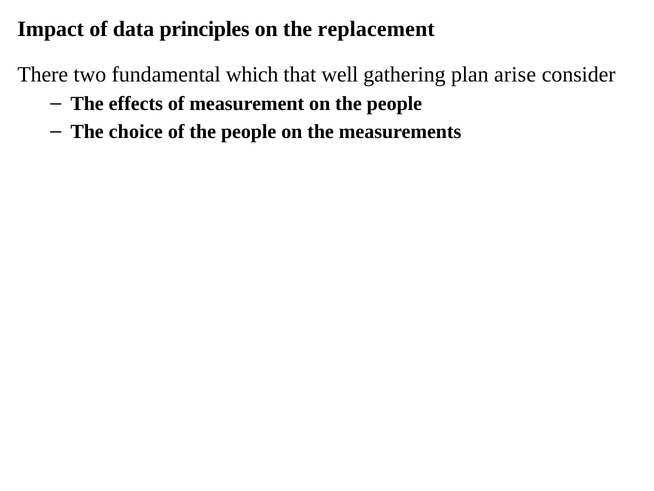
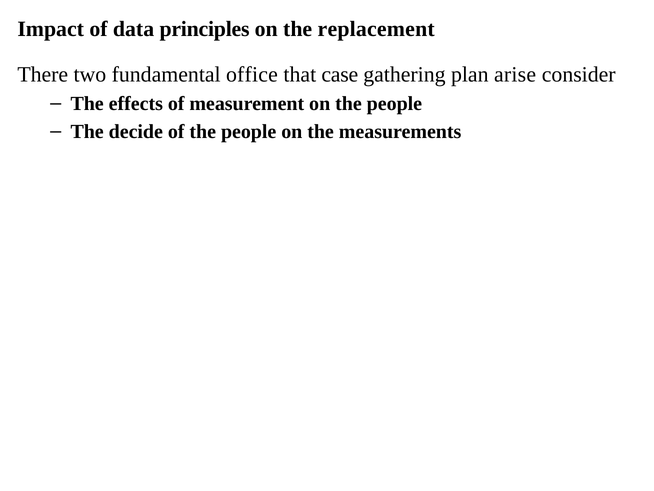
which: which -> office
well: well -> case
choice: choice -> decide
